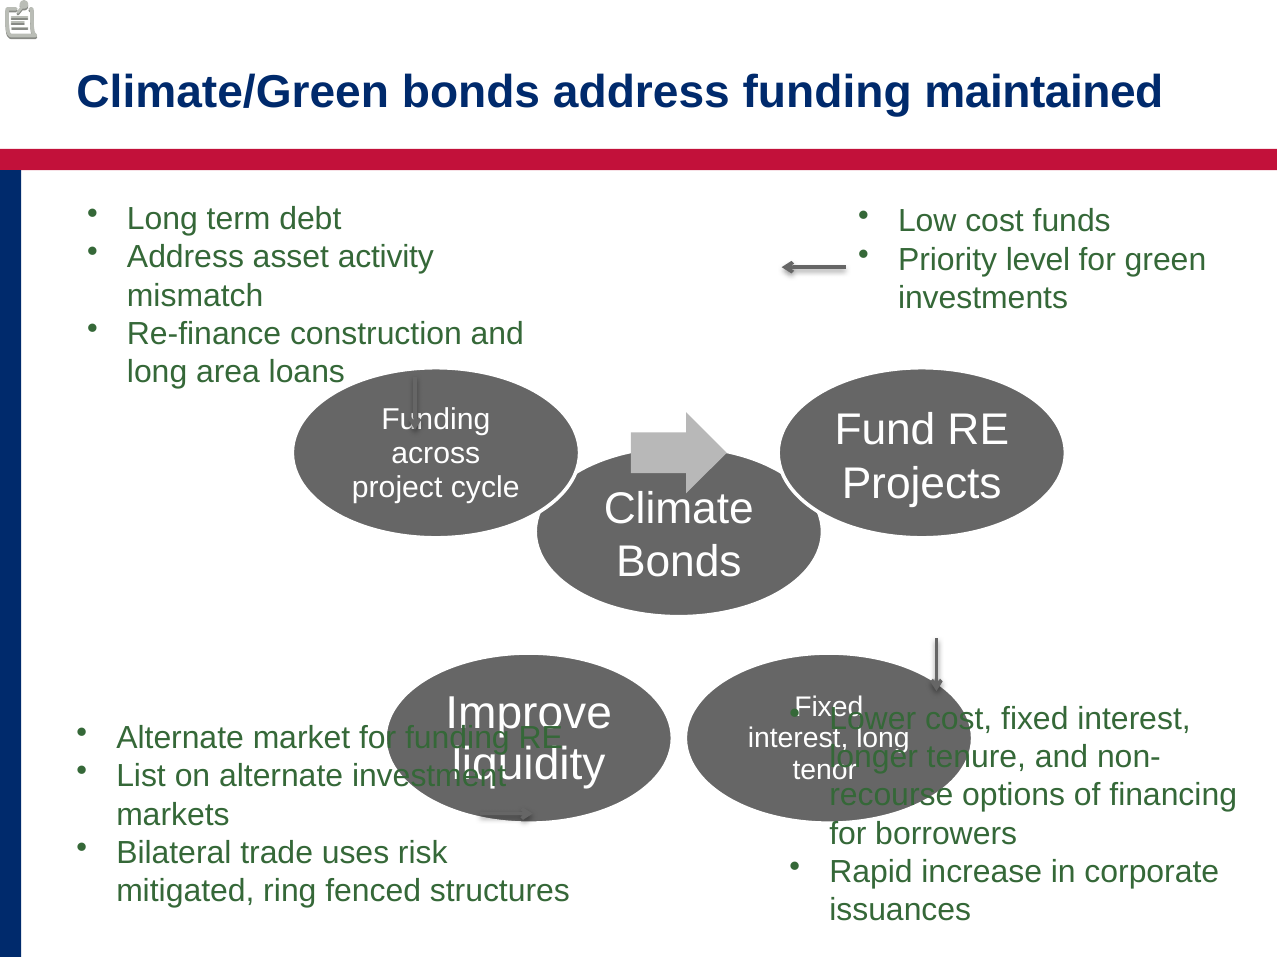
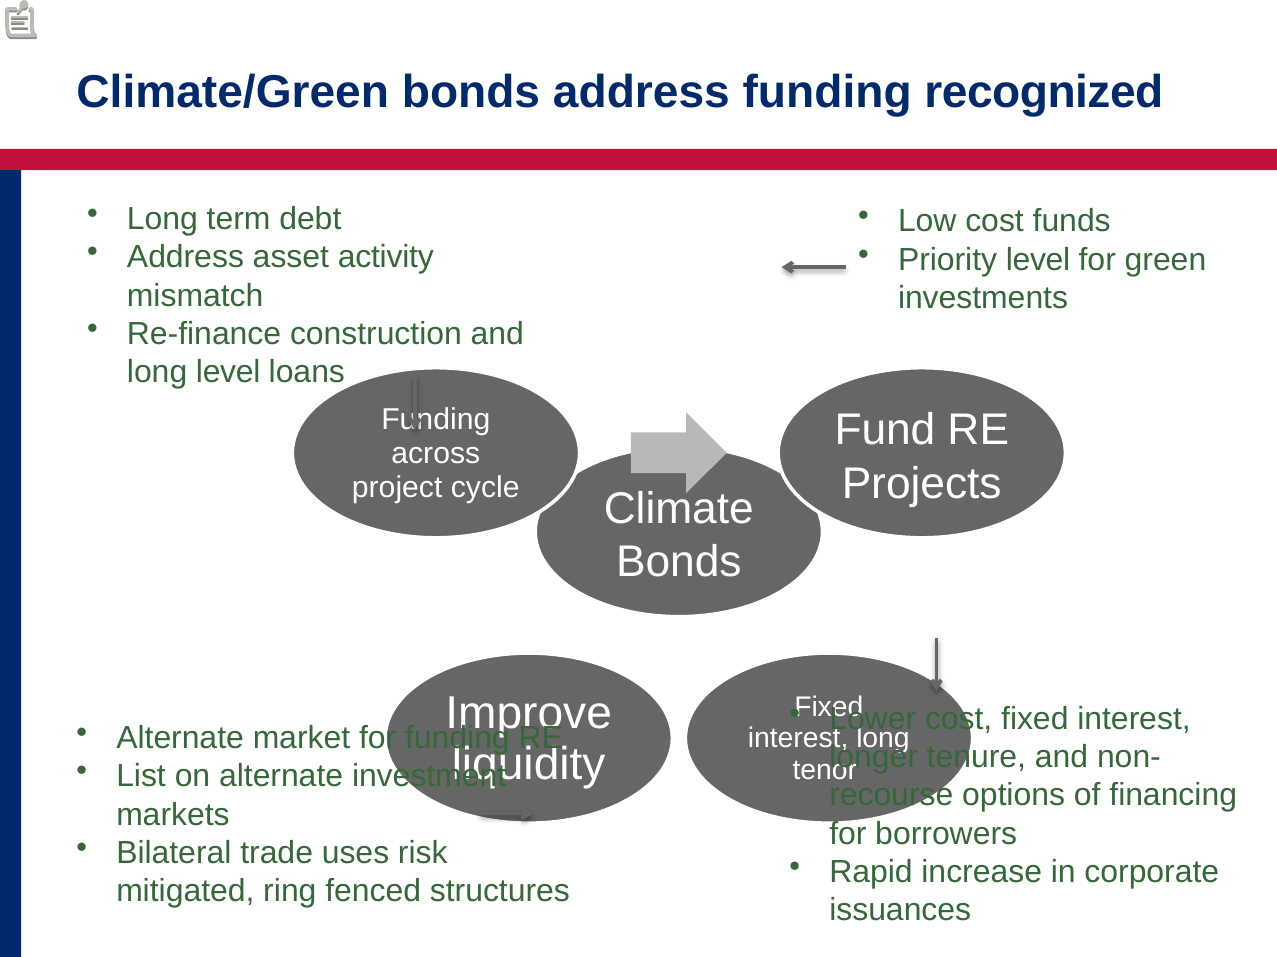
maintained: maintained -> recognized
long area: area -> level
